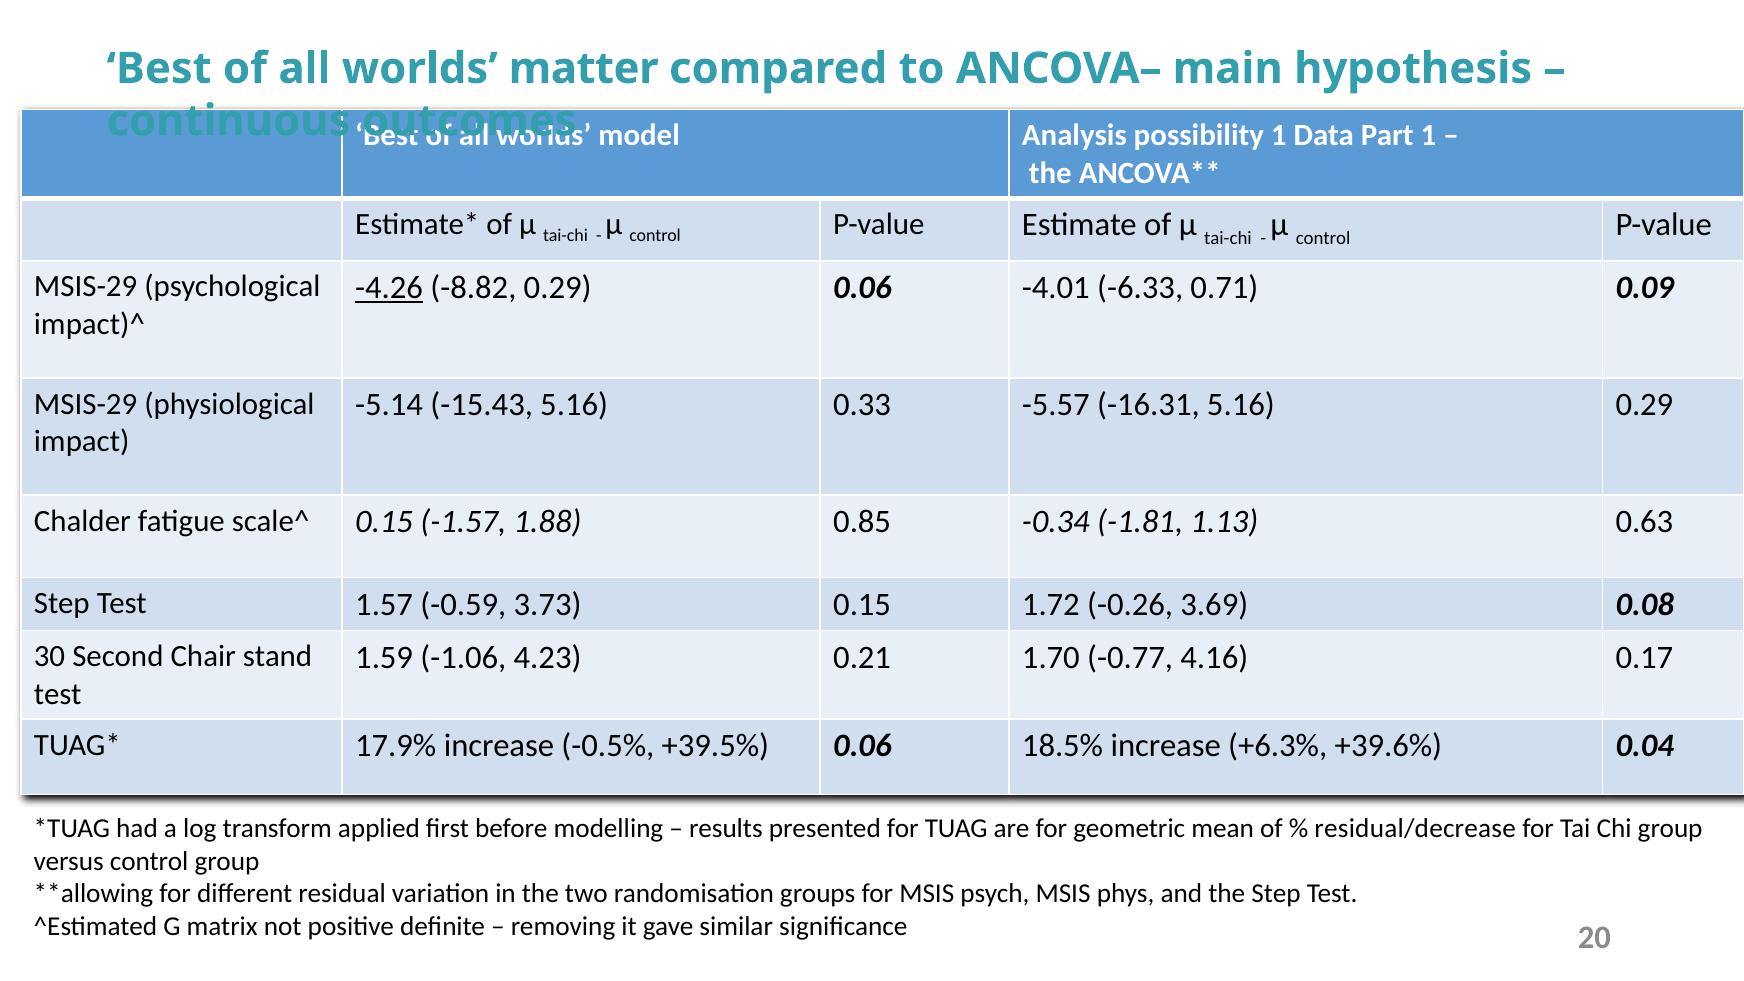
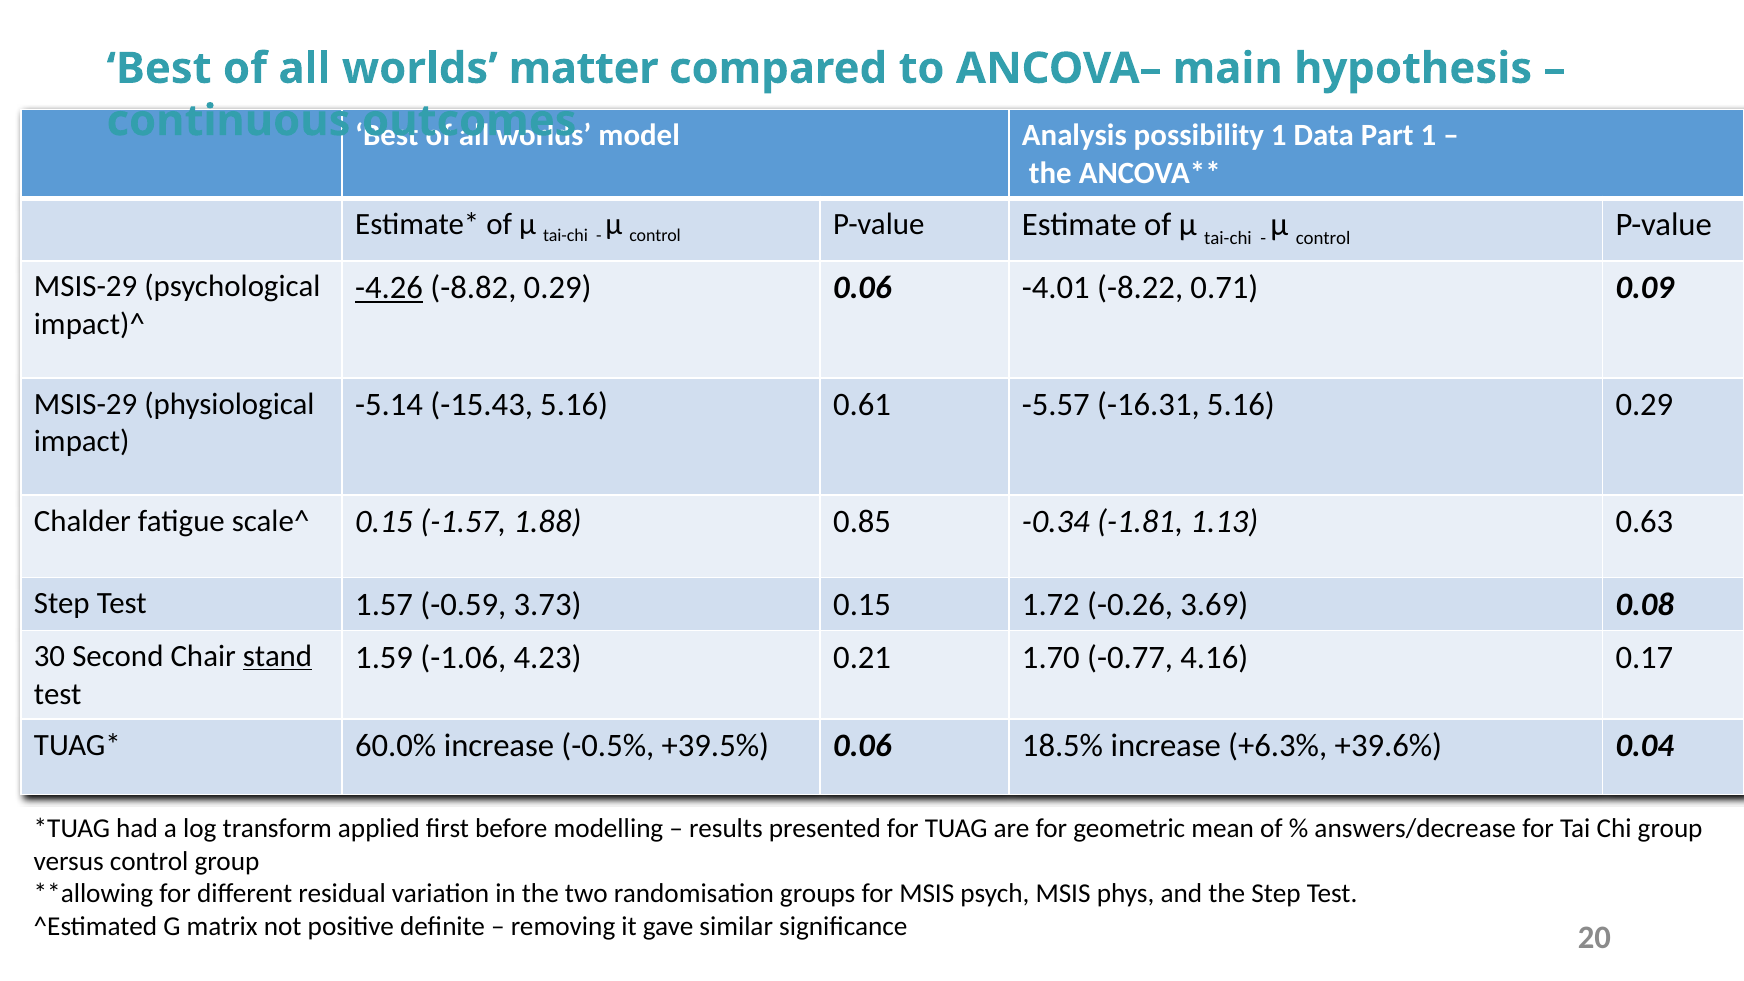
-6.33: -6.33 -> -8.22
0.33: 0.33 -> 0.61
stand underline: none -> present
17.9%: 17.9% -> 60.0%
residual/decrease: residual/decrease -> answers/decrease
